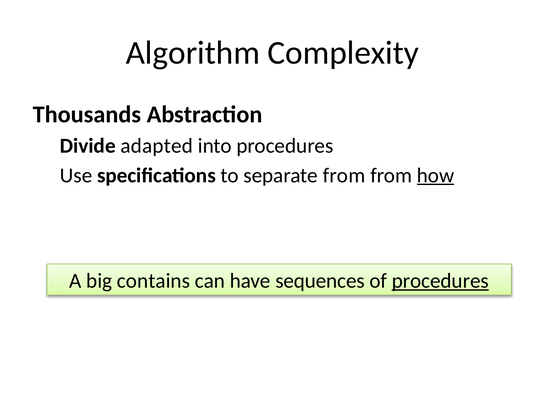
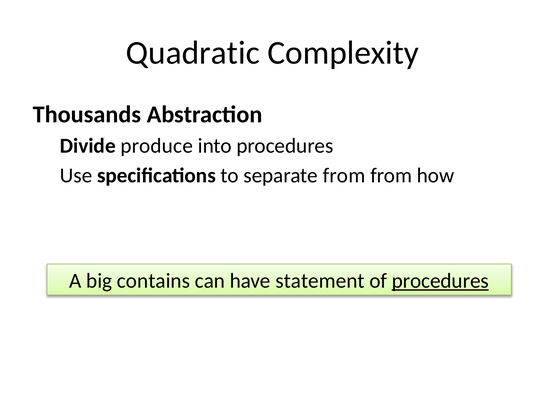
Algorithm: Algorithm -> Quadratic
adapted: adapted -> produce
how underline: present -> none
sequences: sequences -> statement
